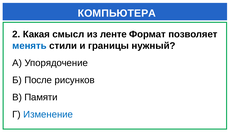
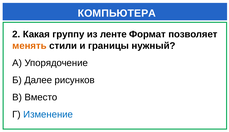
смысл: смысл -> группу
менять colour: blue -> orange
После: После -> Далее
Памяти: Памяти -> Вместо
